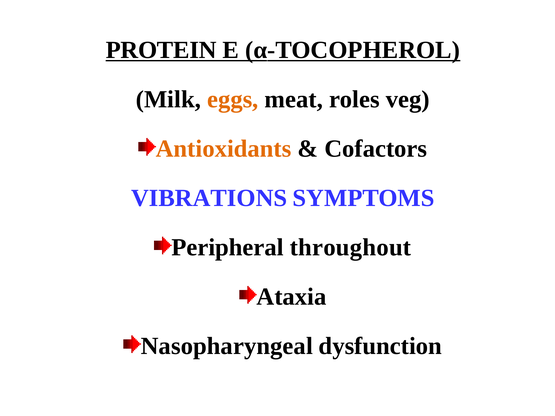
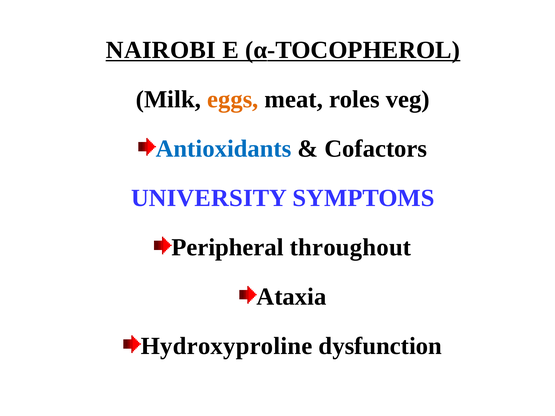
PROTEIN: PROTEIN -> NAIROBI
Antioxidants colour: orange -> blue
VIBRATIONS: VIBRATIONS -> UNIVERSITY
Nasopharyngeal: Nasopharyngeal -> Hydroxyproline
